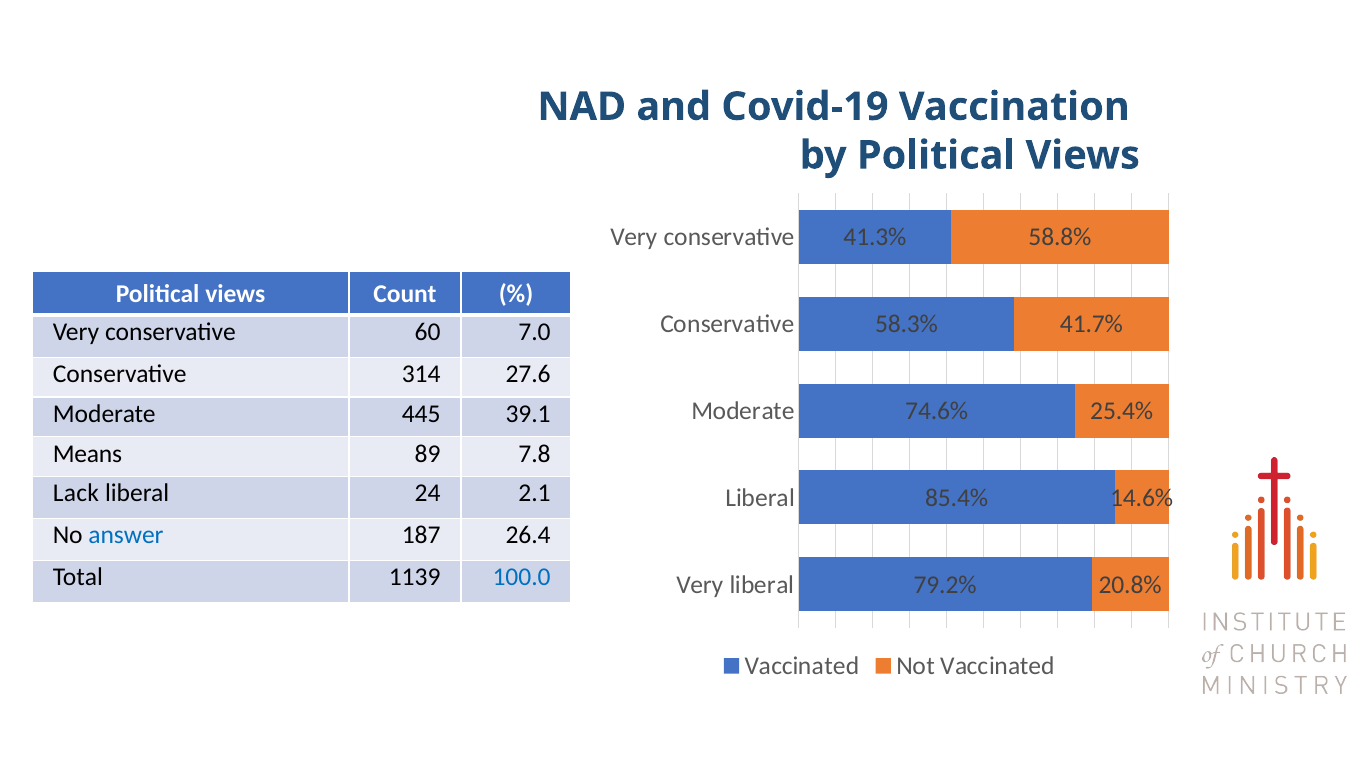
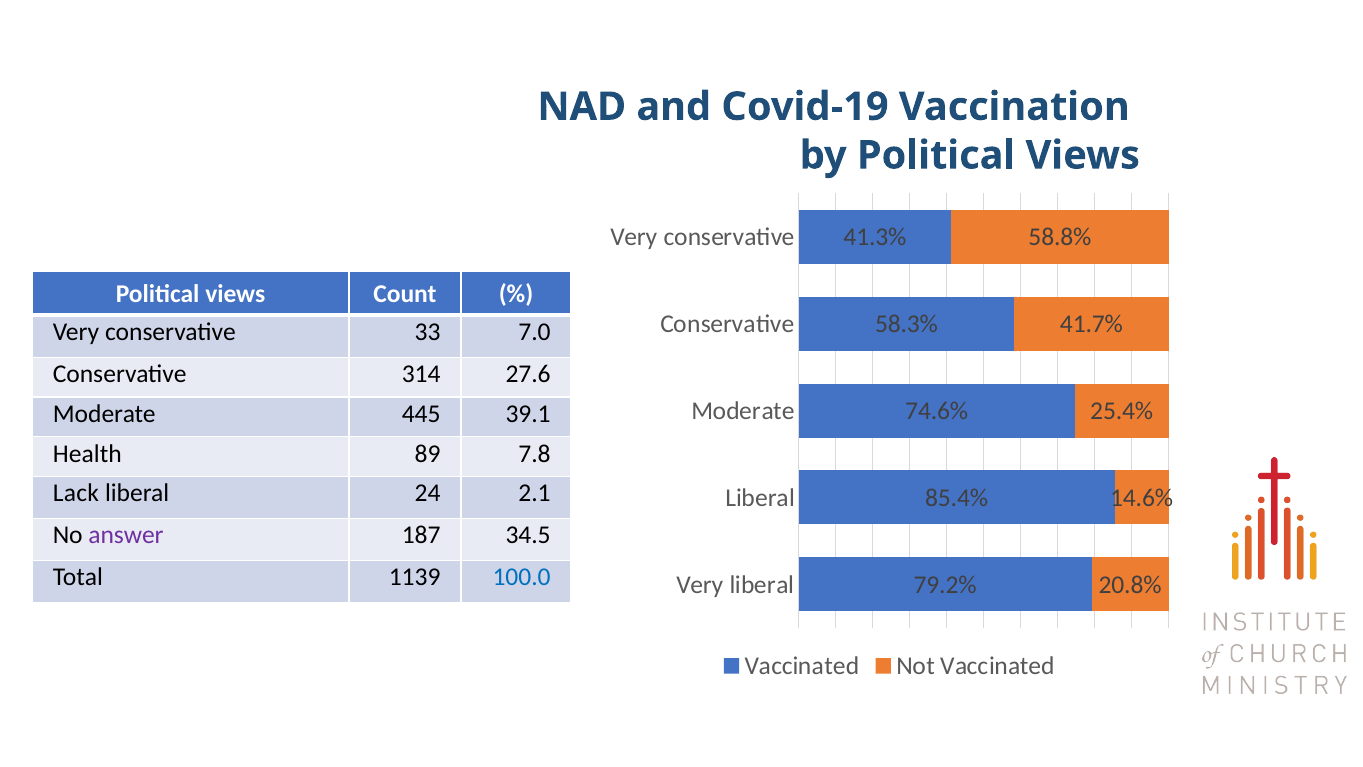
60: 60 -> 33
Means: Means -> Health
answer colour: blue -> purple
26.4: 26.4 -> 34.5
